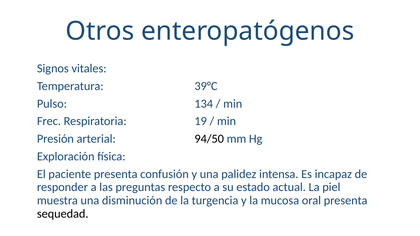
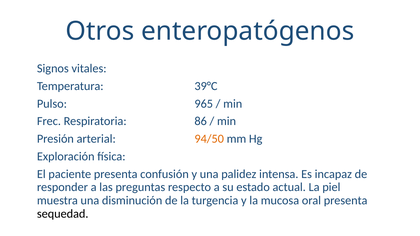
134: 134 -> 965
19: 19 -> 86
94/50 colour: black -> orange
